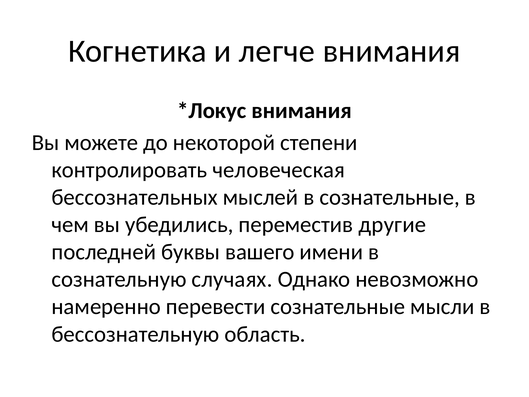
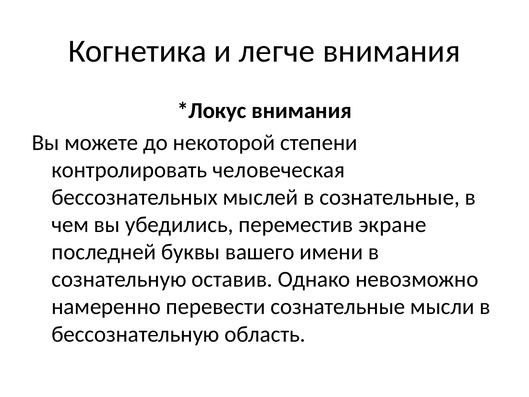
другие: другие -> экране
случаях: случаях -> оставив
